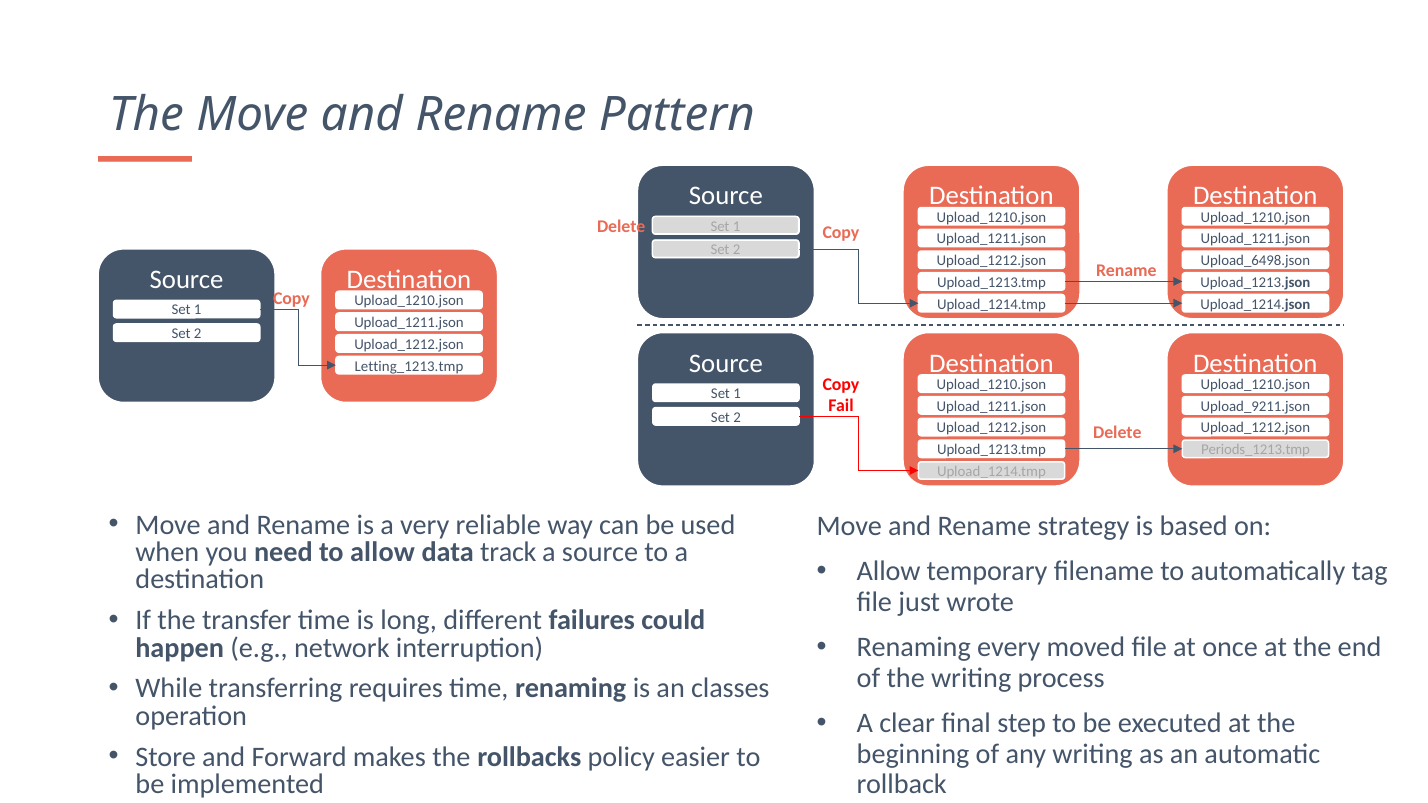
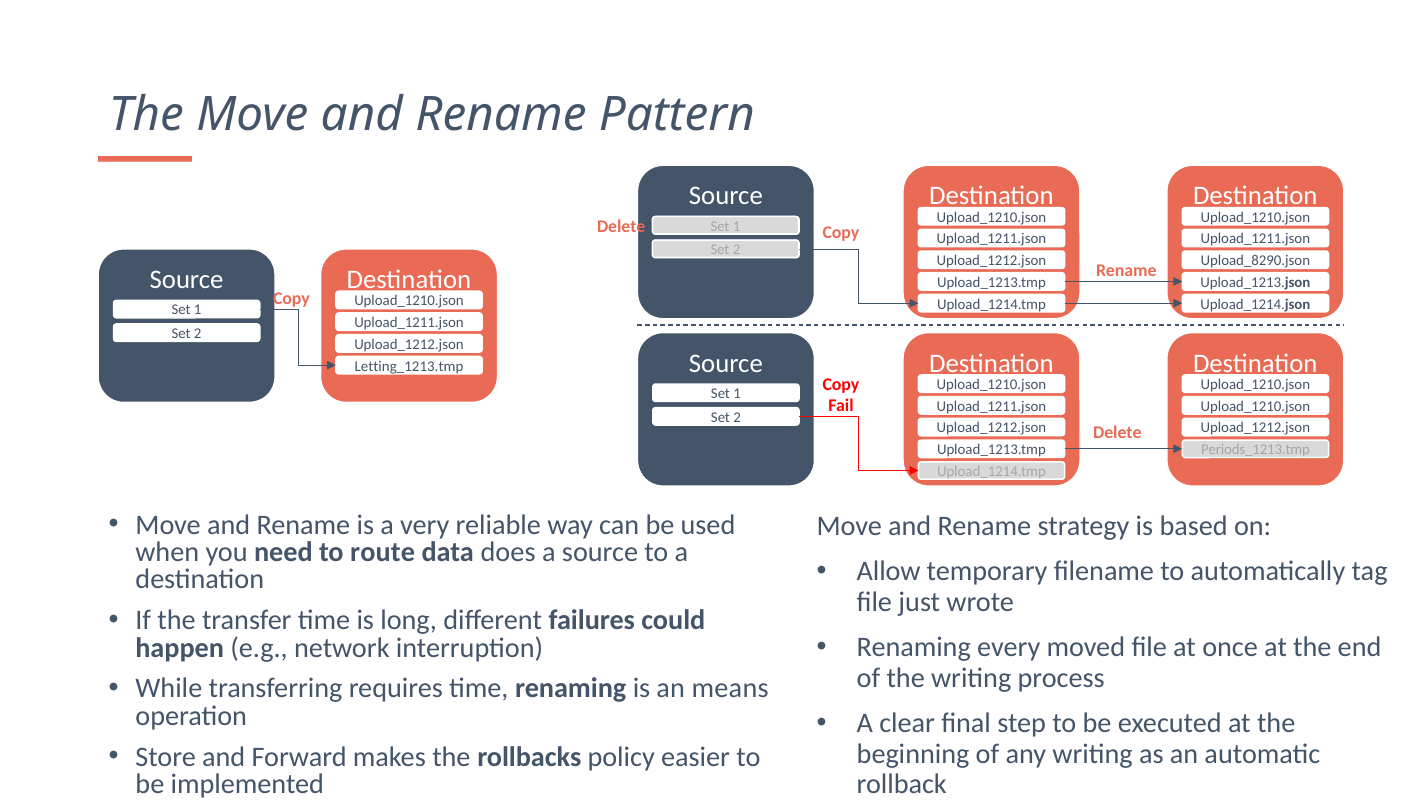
Upload_6498.json: Upload_6498.json -> Upload_8290.json
Upload_9211.json at (1255, 406): Upload_9211.json -> Upload_1210.json
to allow: allow -> route
track: track -> does
classes: classes -> means
